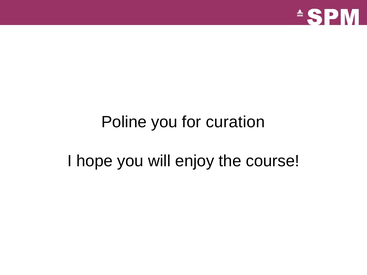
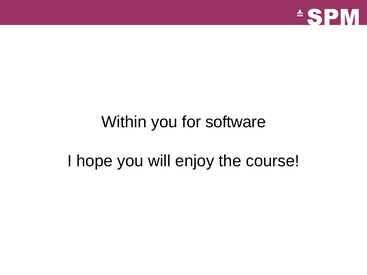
Poline: Poline -> Within
curation: curation -> software
